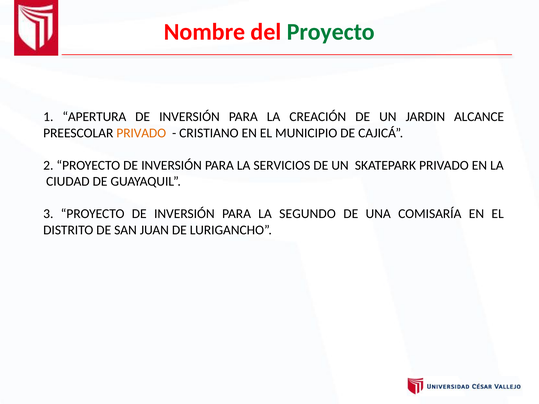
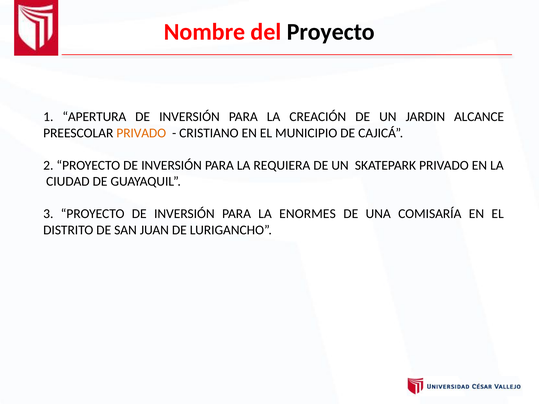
Proyecto at (331, 32) colour: green -> black
SERVICIOS: SERVICIOS -> REQUIERA
SEGUNDO: SEGUNDO -> ENORMES
